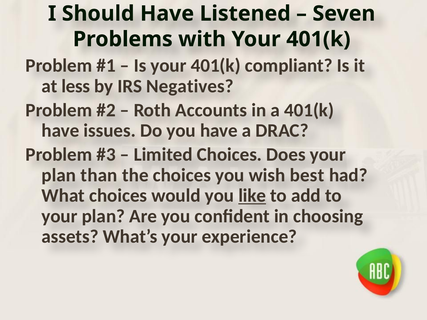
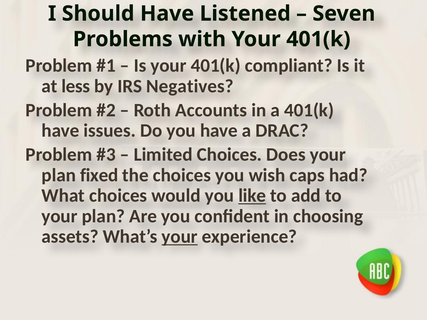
than: than -> fixed
best: best -> caps
your at (180, 237) underline: none -> present
